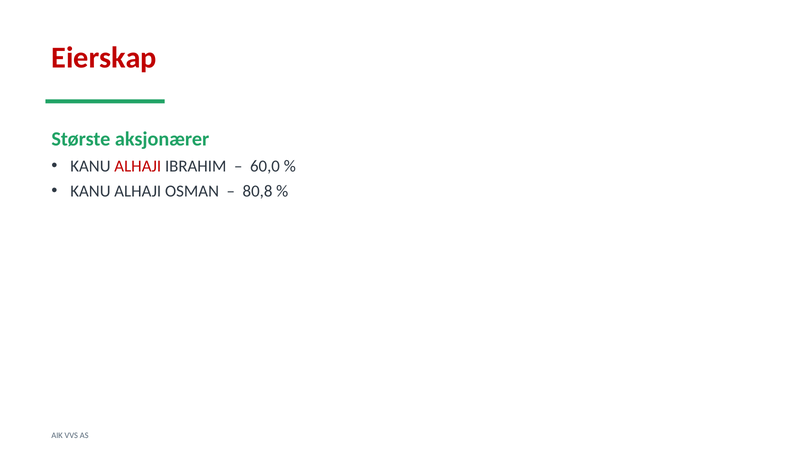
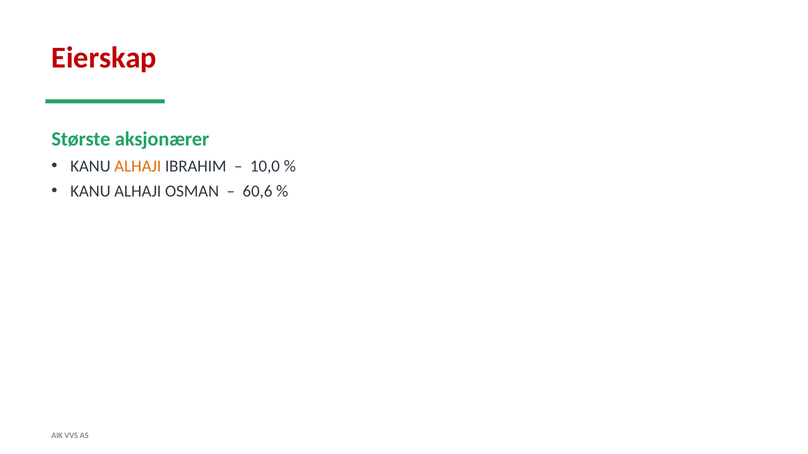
ALHAJI at (138, 166) colour: red -> orange
60,0: 60,0 -> 10,0
80,8: 80,8 -> 60,6
